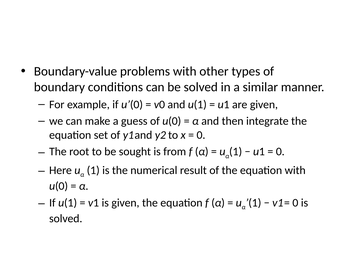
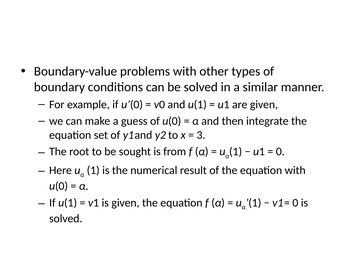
0 at (201, 135): 0 -> 3
